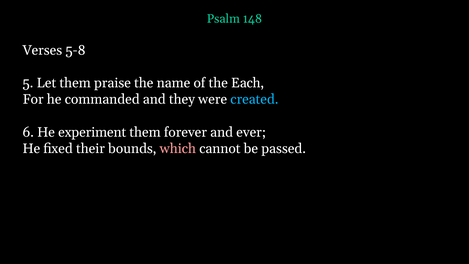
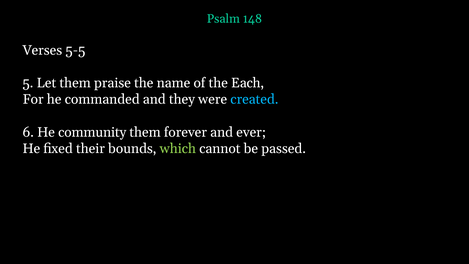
5-8: 5-8 -> 5-5
experiment: experiment -> community
which colour: pink -> light green
